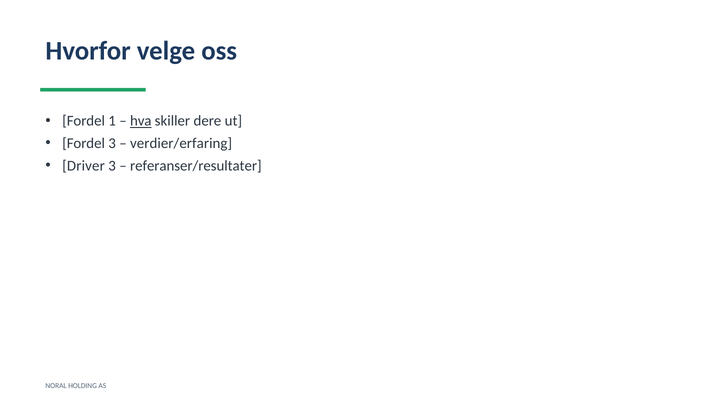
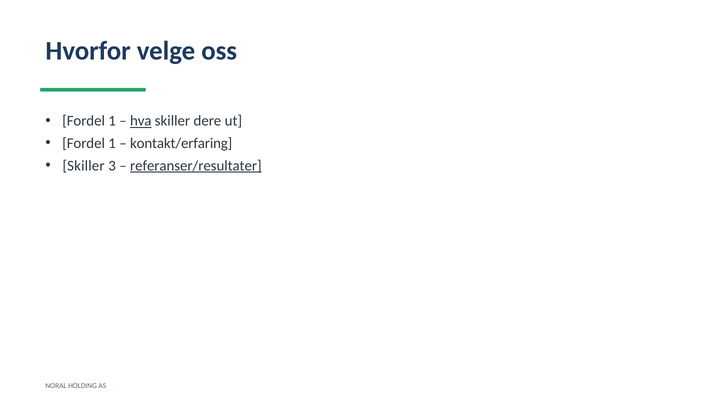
3 at (112, 143): 3 -> 1
verdier/erfaring: verdier/erfaring -> kontakt/erfaring
Driver at (84, 166): Driver -> Skiller
referanser/resultater underline: none -> present
